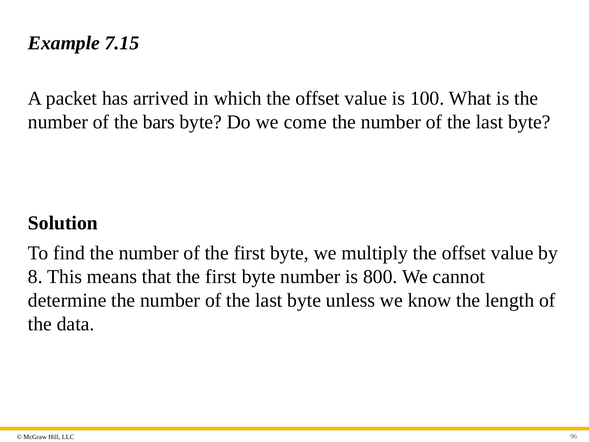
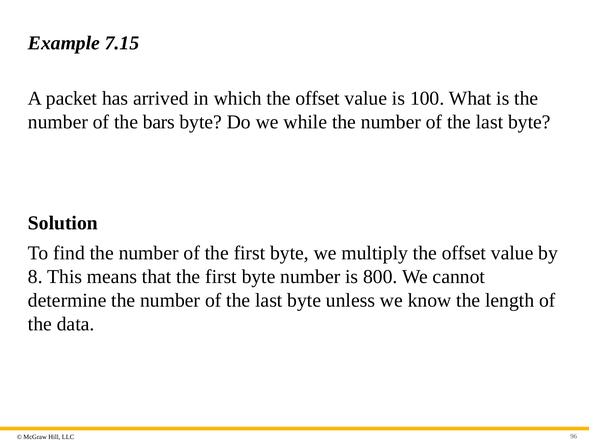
come: come -> while
